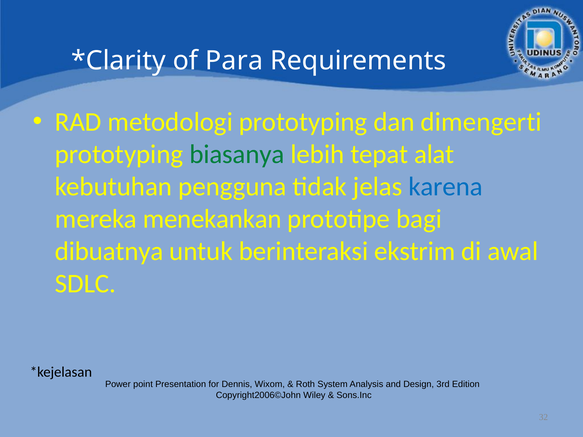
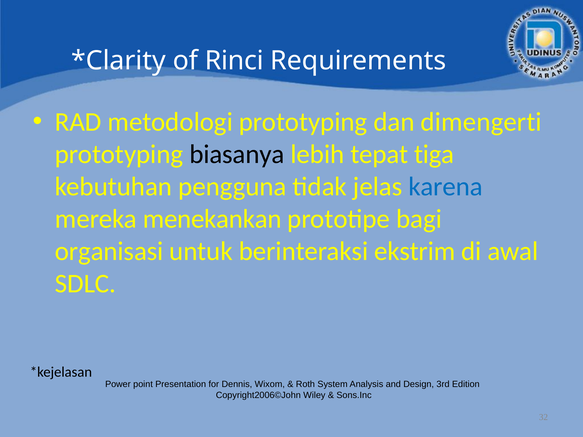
Para: Para -> Rinci
biasanya colour: green -> black
alat: alat -> tiga
dibuatnya: dibuatnya -> organisasi
